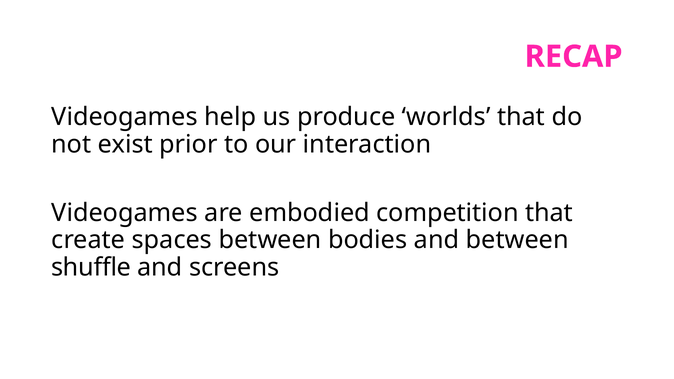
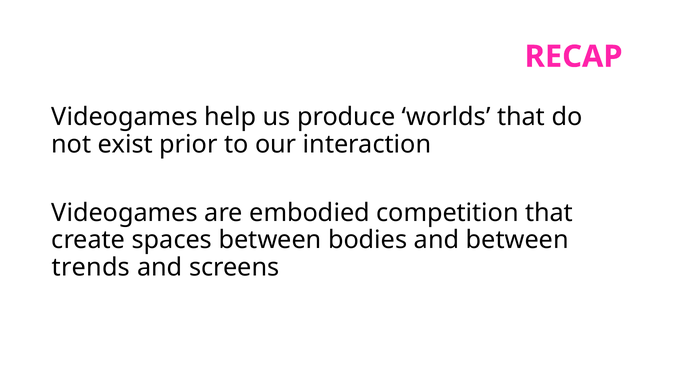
shuffle: shuffle -> trends
